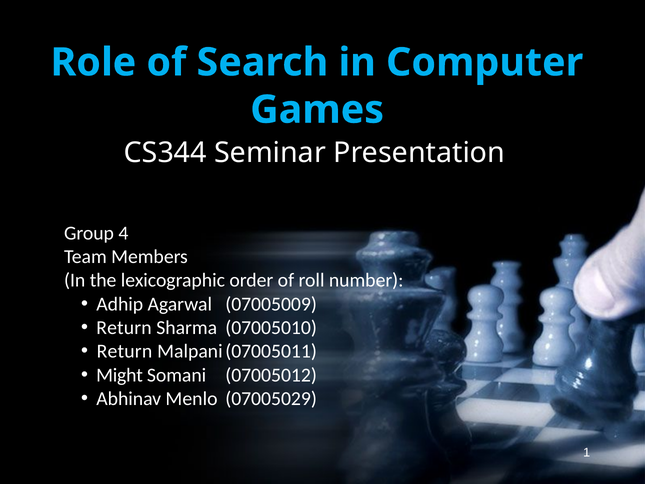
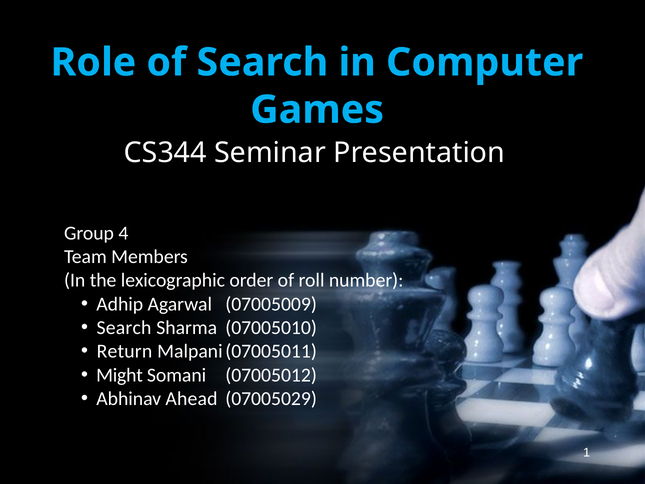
Return at (124, 328): Return -> Search
Menlo: Menlo -> Ahead
